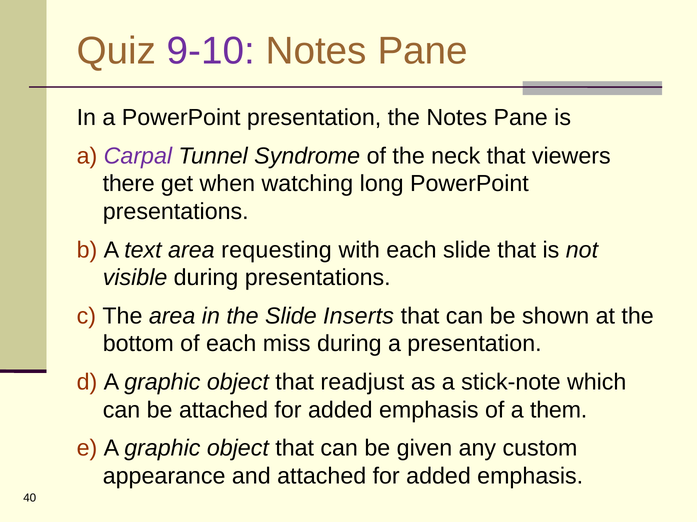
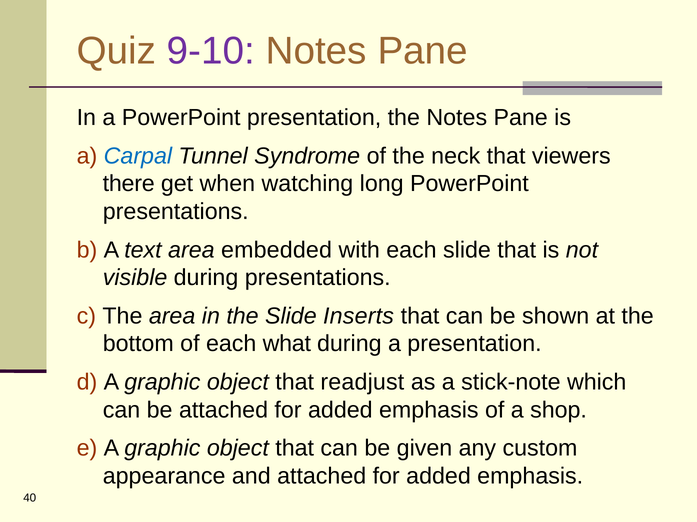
Carpal colour: purple -> blue
requesting: requesting -> embedded
miss: miss -> what
them: them -> shop
